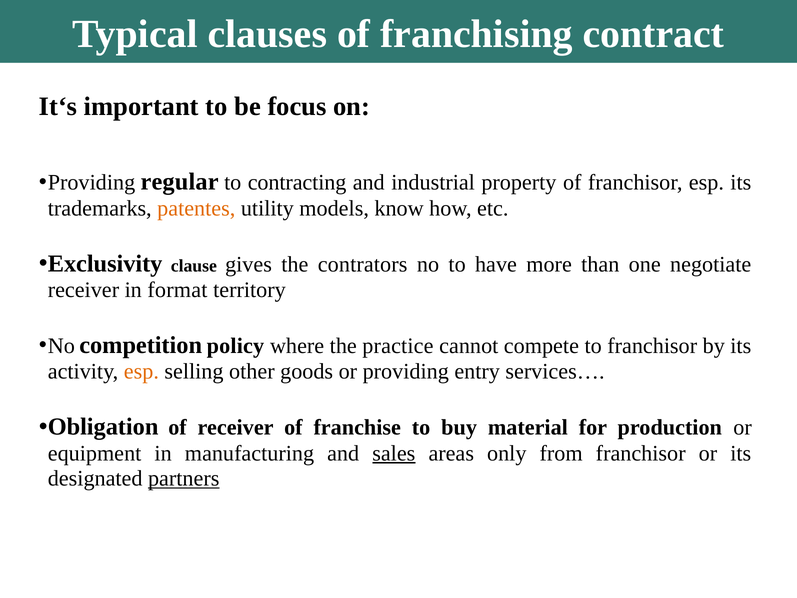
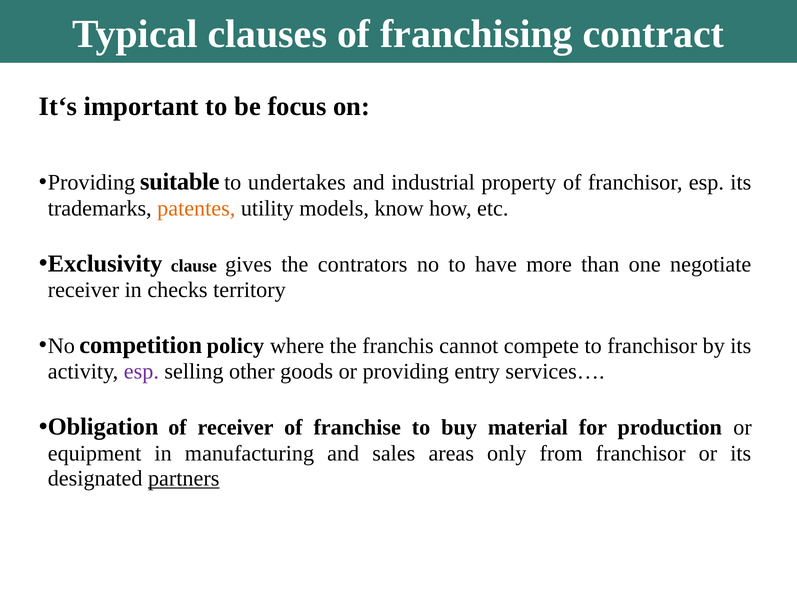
regular: regular -> suitable
contracting: contracting -> undertakes
format: format -> checks
practice: practice -> franchis
esp at (141, 371) colour: orange -> purple
sales underline: present -> none
